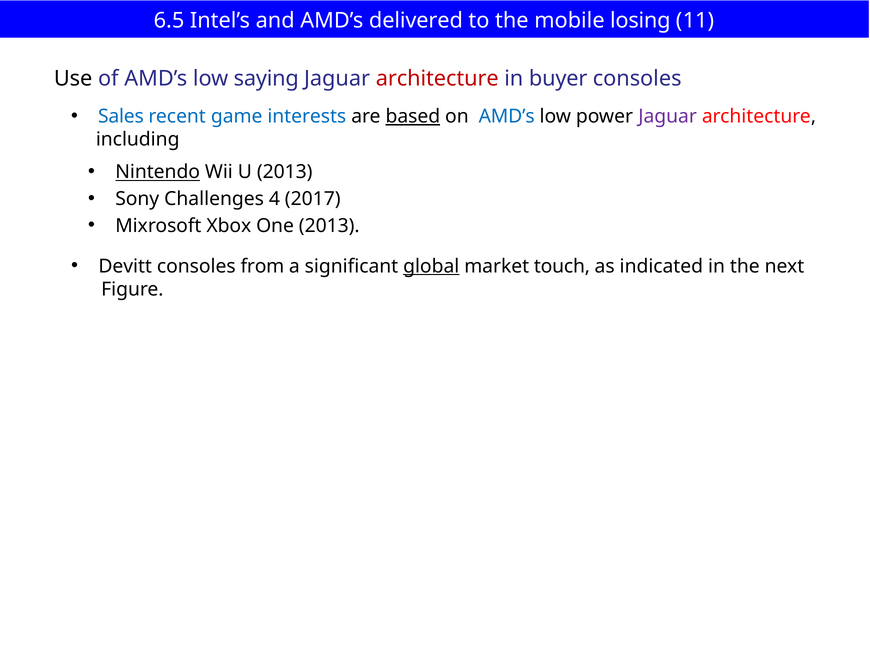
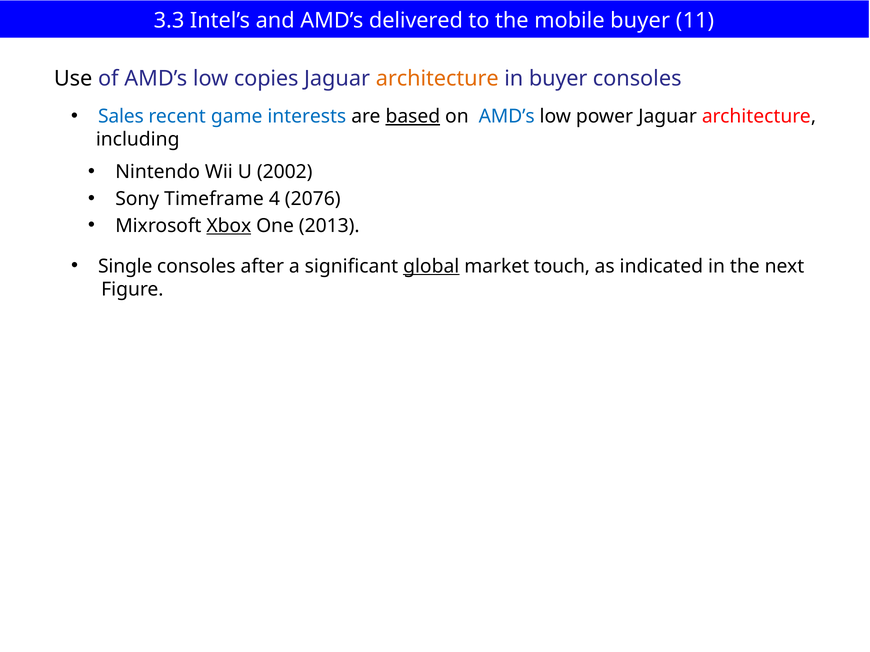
6.5: 6.5 -> 3.3
mobile losing: losing -> buyer
saying: saying -> copies
architecture at (437, 79) colour: red -> orange
Jaguar at (668, 116) colour: purple -> black
Nintendo underline: present -> none
U 2013: 2013 -> 2002
Challenges: Challenges -> Timeframe
2017: 2017 -> 2076
Xbox underline: none -> present
Devitt: Devitt -> Single
from: from -> after
